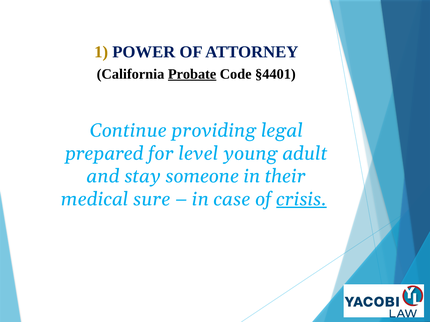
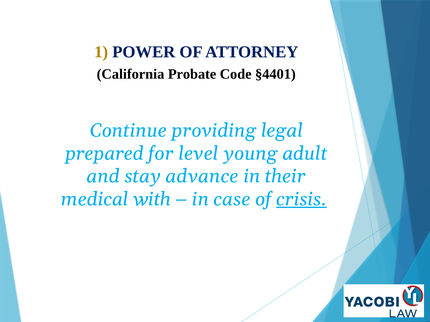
Probate underline: present -> none
someone: someone -> advance
sure: sure -> with
